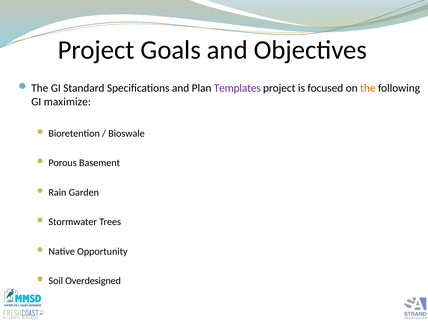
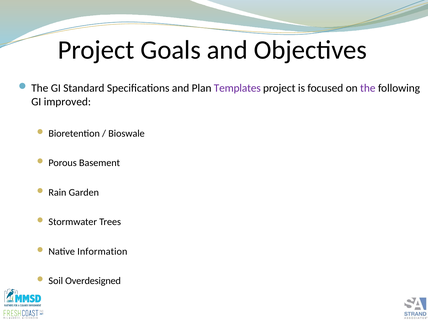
the colour: orange -> purple
maximize: maximize -> improved
Opportunity: Opportunity -> Information
